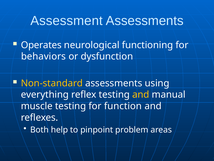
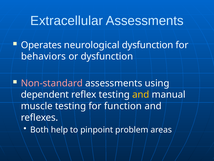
Assessment: Assessment -> Extracellular
neurological functioning: functioning -> dysfunction
Non-standard colour: yellow -> pink
everything: everything -> dependent
